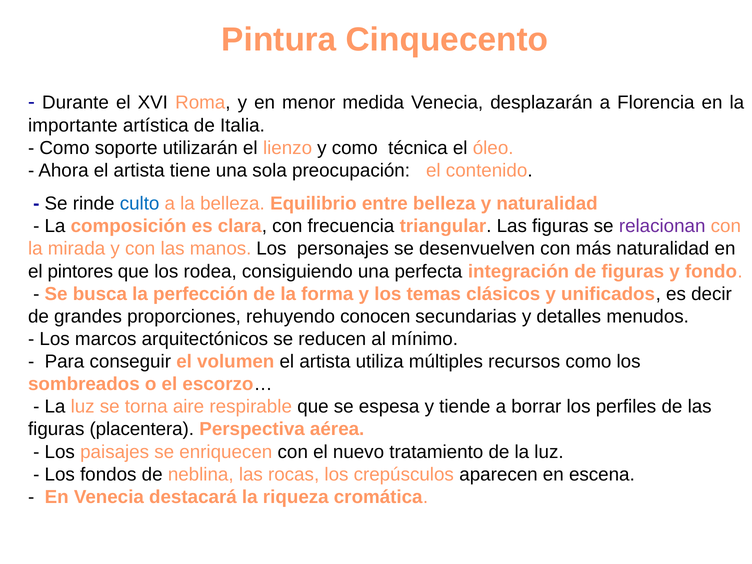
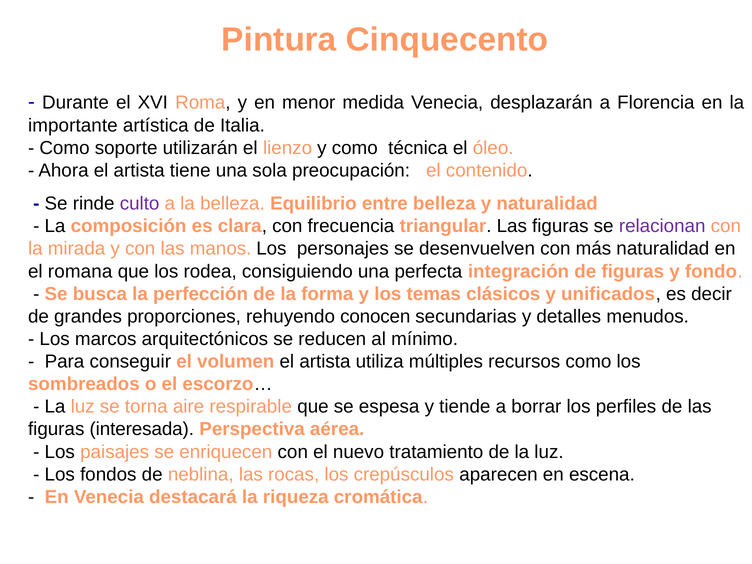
culto colour: blue -> purple
pintores: pintores -> romana
placentera: placentera -> interesada
